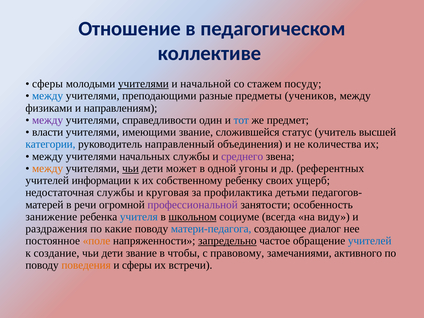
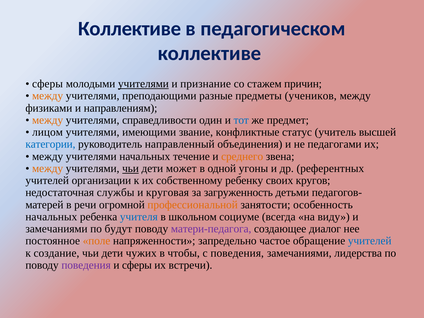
Отношение at (130, 29): Отношение -> Коллективе
начальной: начальной -> признание
посуду: посуду -> причин
между at (48, 96) colour: blue -> orange
между at (48, 120) colour: purple -> orange
власти: власти -> лицом
сложившейся: сложившейся -> конфликтные
количества: количества -> педагогами
начальных службы: службы -> течение
среднего colour: purple -> orange
информации: информации -> организации
ущерб: ущерб -> кругов
профилактика: профилактика -> загруженность
профессиональной colour: purple -> orange
занижение at (51, 217): занижение -> начальных
школьном underline: present -> none
раздражения at (56, 229): раздражения -> замечаниями
какие: какие -> будут
матери-педагога colour: blue -> purple
запредельно underline: present -> none
дети звание: звание -> чужих
с правовому: правовому -> поведения
активного: активного -> лидерства
поведения at (86, 265) colour: orange -> purple
